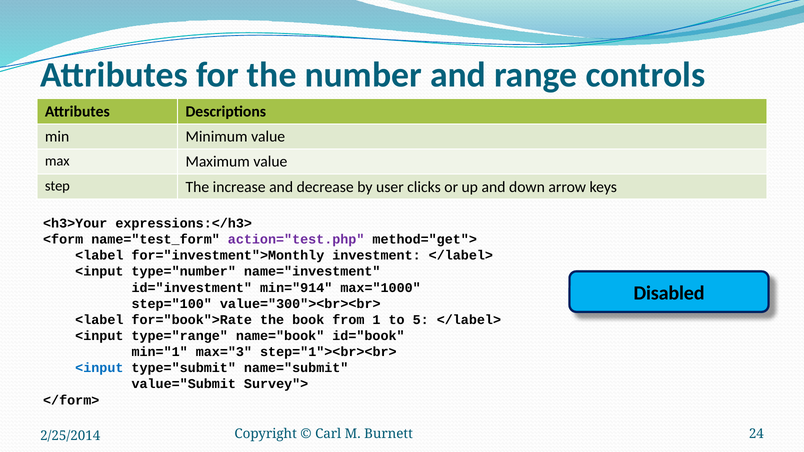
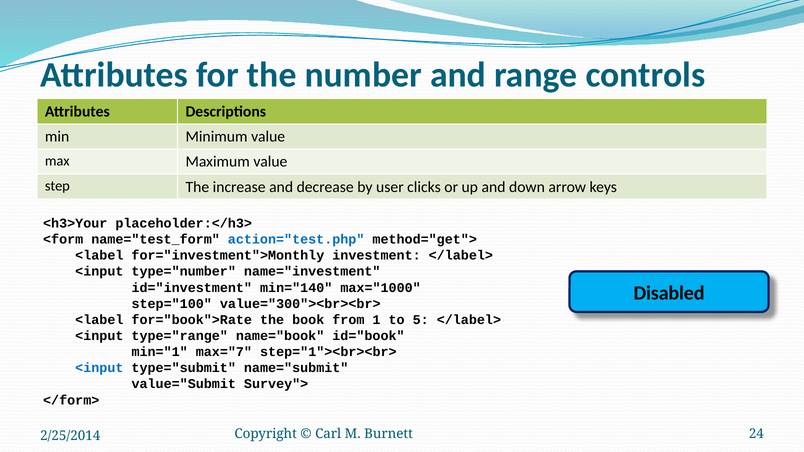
expressions:</h3>: expressions:</h3> -> placeholder:</h3>
action="test.php colour: purple -> blue
min="914: min="914 -> min="140
max="3: max="3 -> max="7
